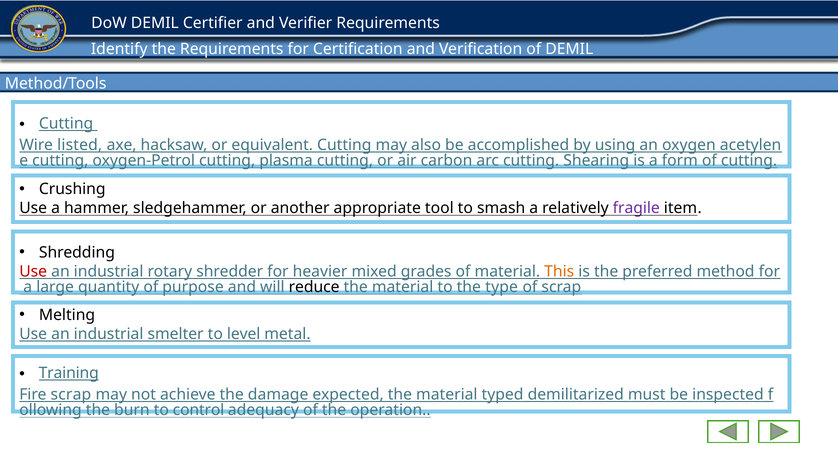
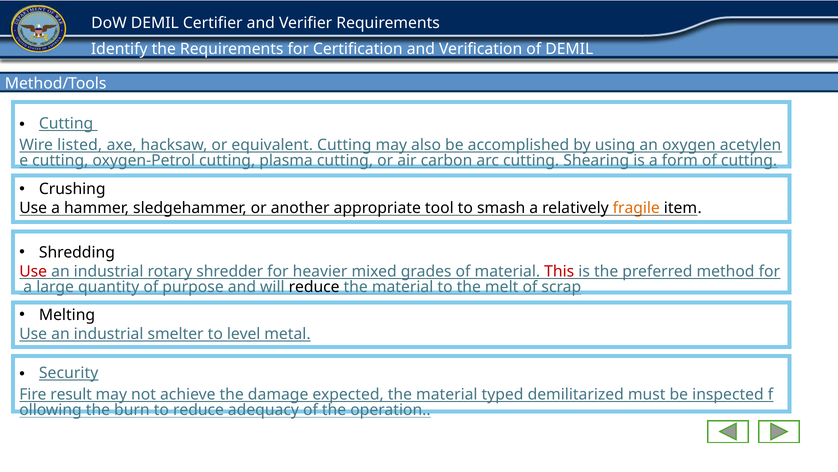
fragile colour: purple -> orange
This colour: orange -> red
type: type -> melt
Training: Training -> Security
Fire scrap: scrap -> result
to control: control -> reduce
